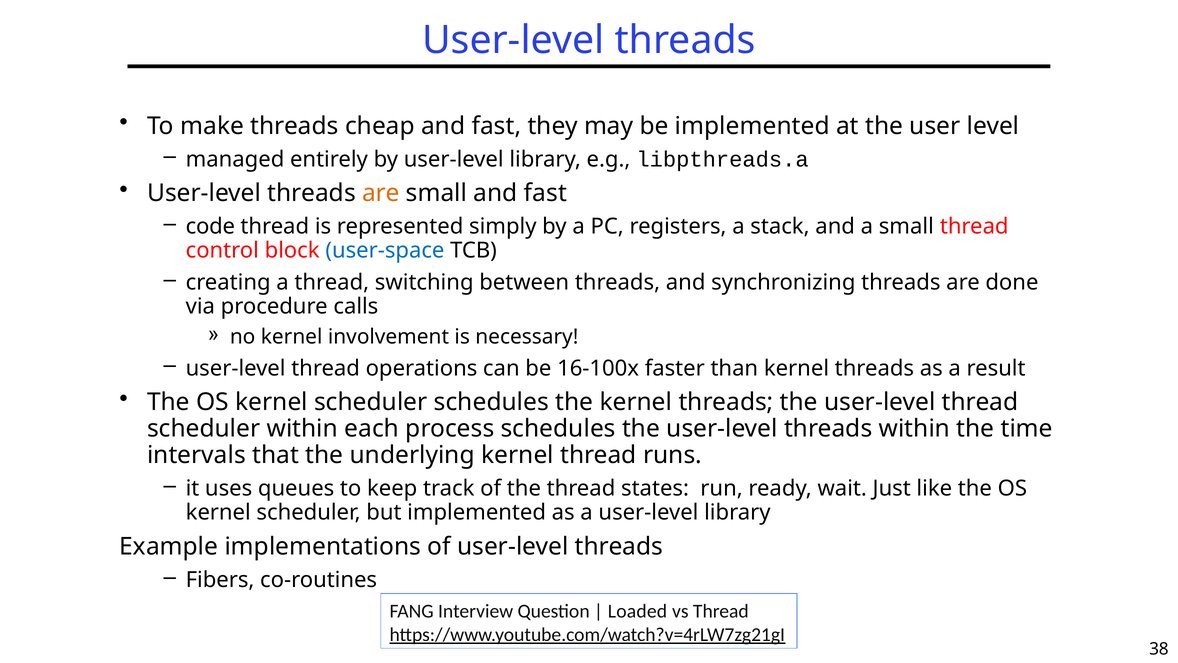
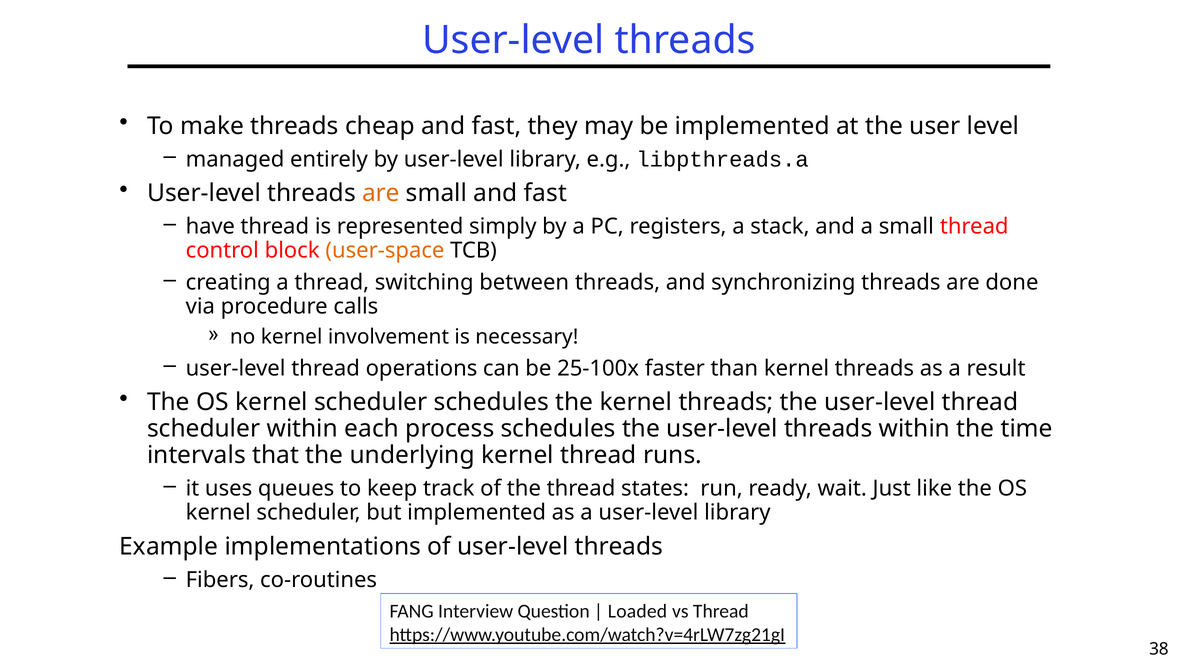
code: code -> have
user-space colour: blue -> orange
16-100x: 16-100x -> 25-100x
